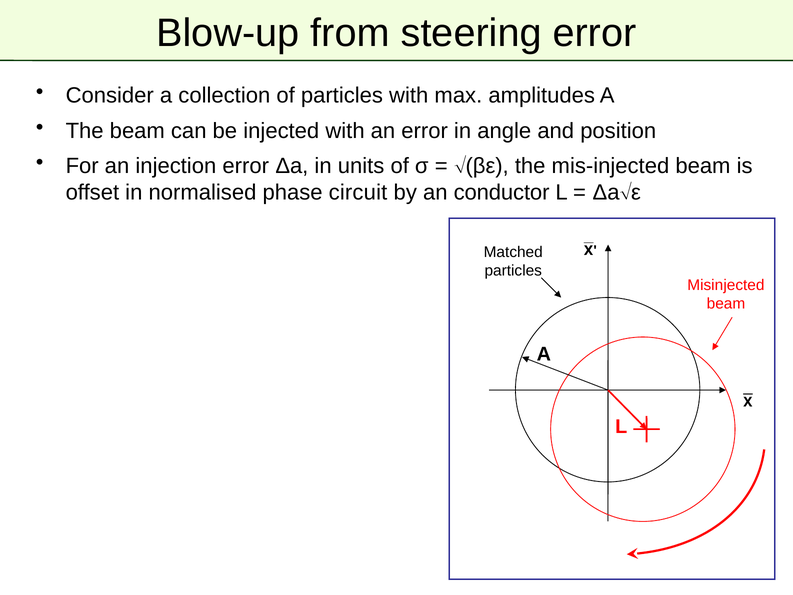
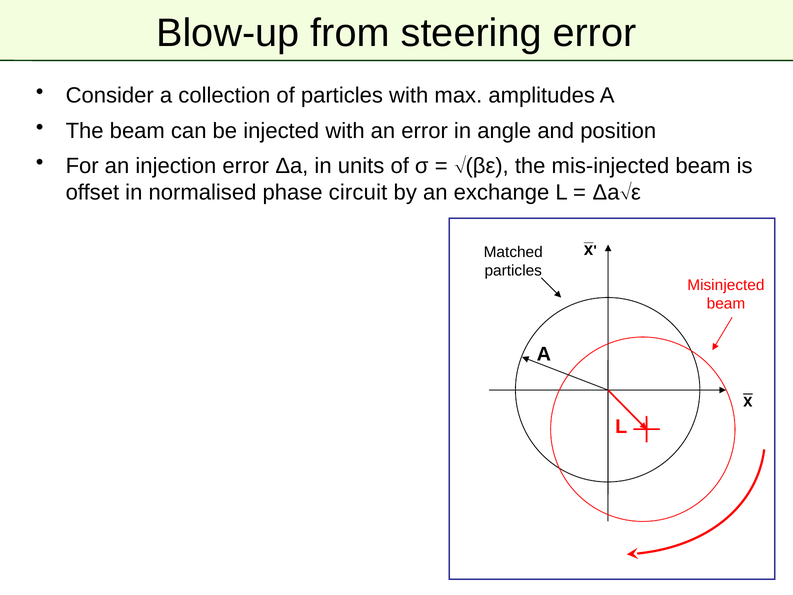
conductor: conductor -> exchange
